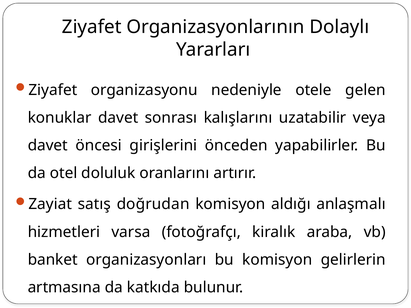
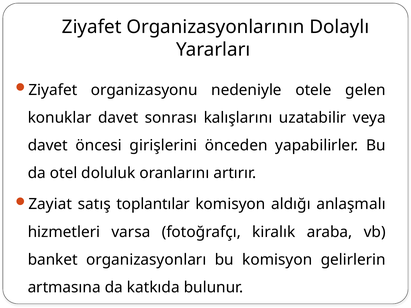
doğrudan: doğrudan -> toplantılar
